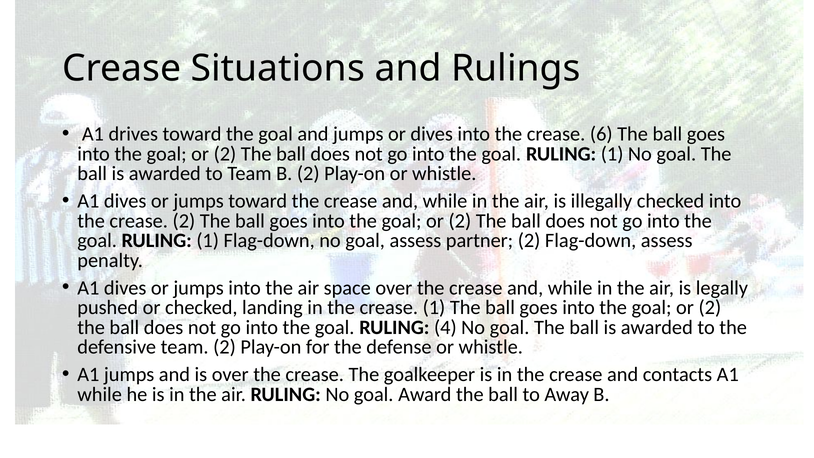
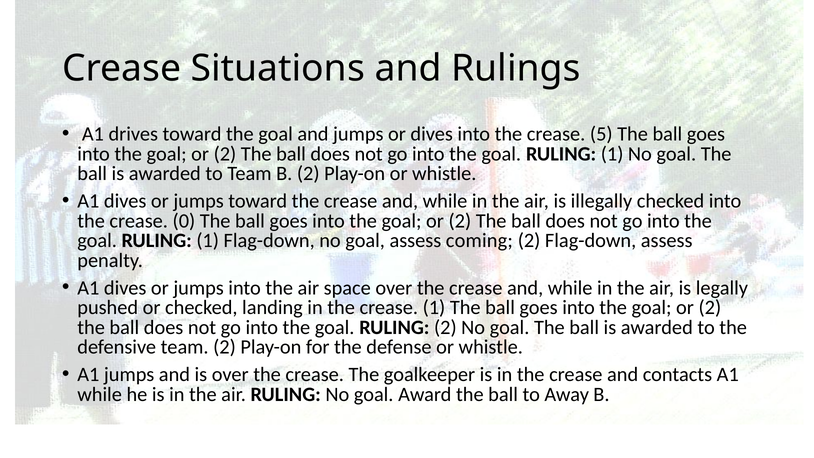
6: 6 -> 5
crease 2: 2 -> 0
partner: partner -> coming
RULING 4: 4 -> 2
